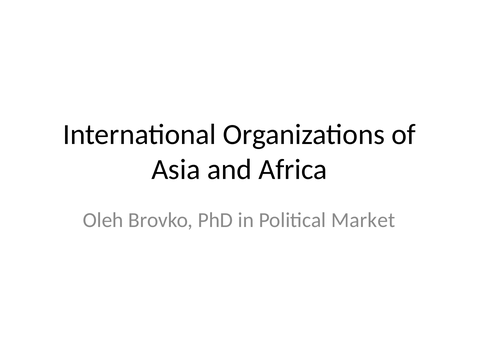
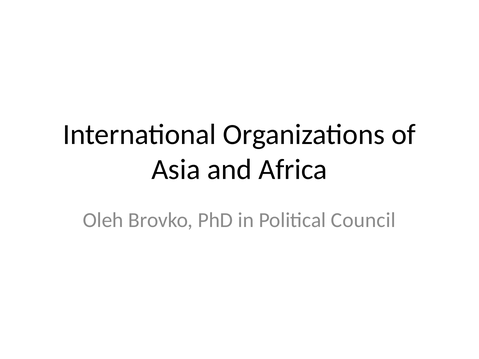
Market: Market -> Council
